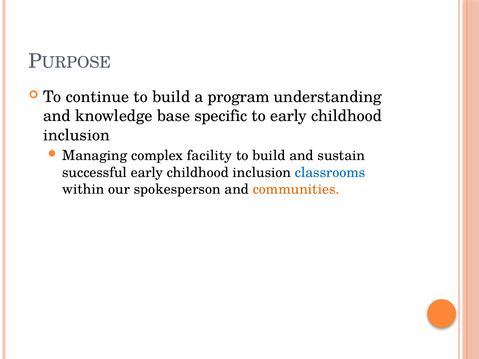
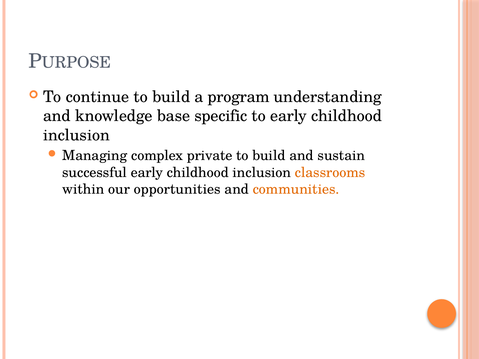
facility: facility -> private
classrooms colour: blue -> orange
spokesperson: spokesperson -> opportunities
